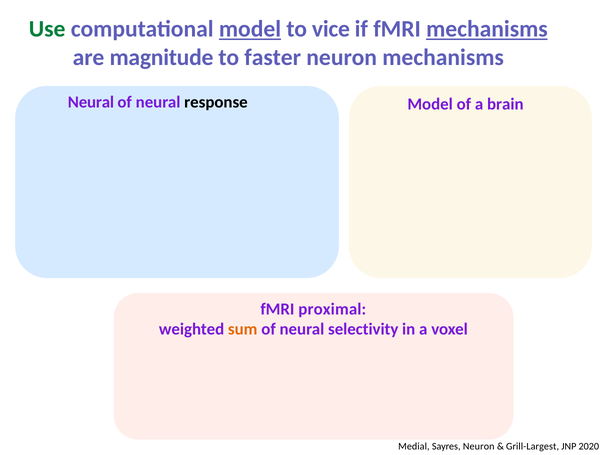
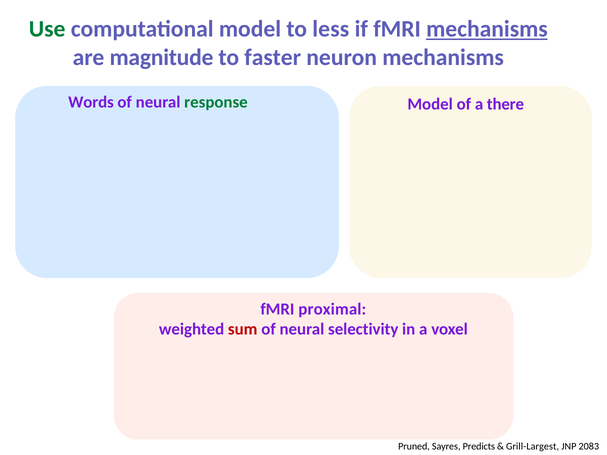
model at (250, 29) underline: present -> none
vice: vice -> less
Neural at (91, 102): Neural -> Words
response colour: black -> green
brain: brain -> there
sum colour: orange -> red
Medial: Medial -> Pruned
Sayres Neuron: Neuron -> Predicts
2020: 2020 -> 2083
